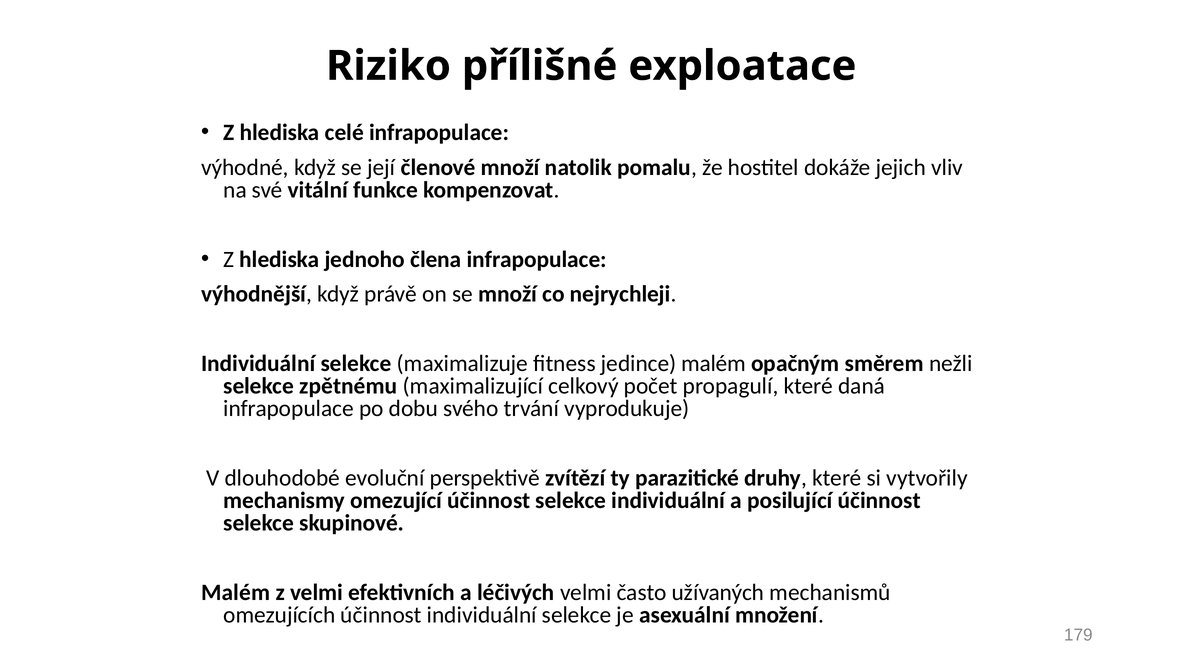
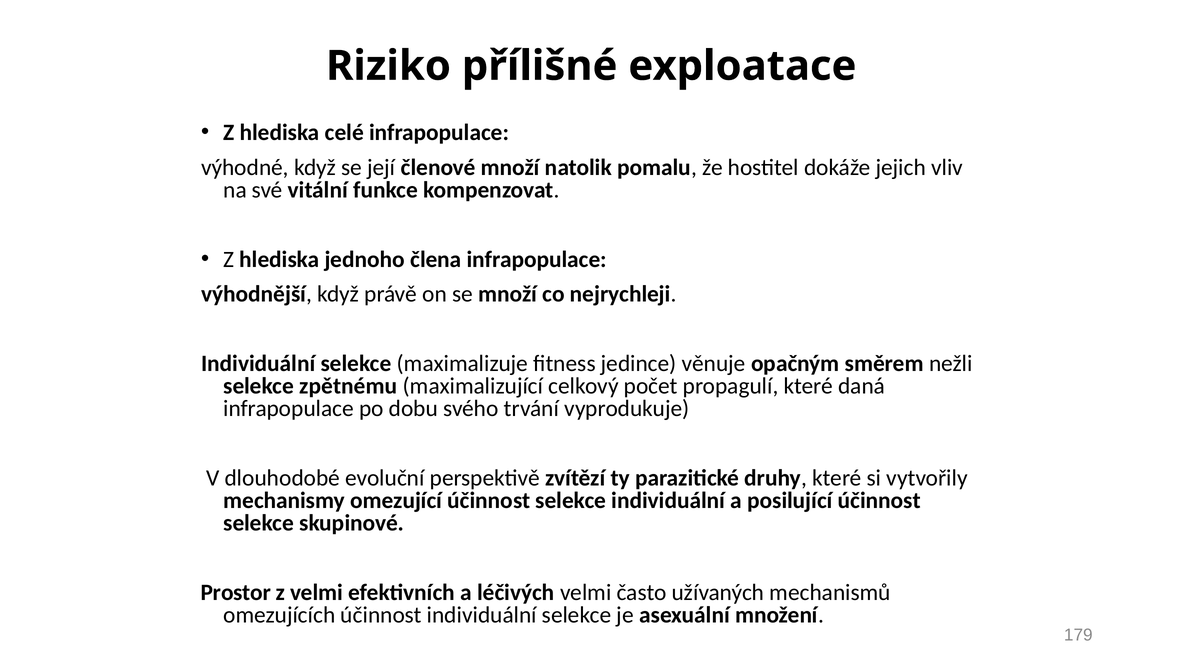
jedince malém: malém -> věnuje
Malém at (236, 593): Malém -> Prostor
